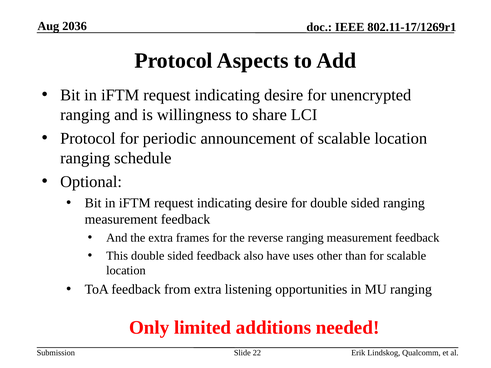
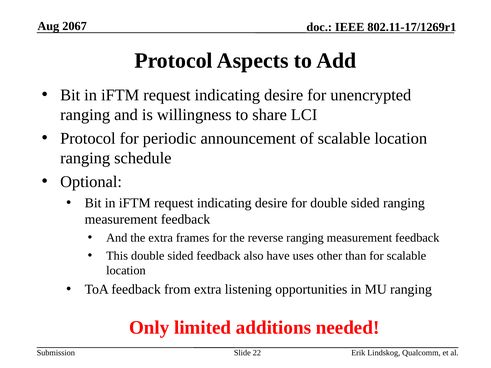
2036: 2036 -> 2067
